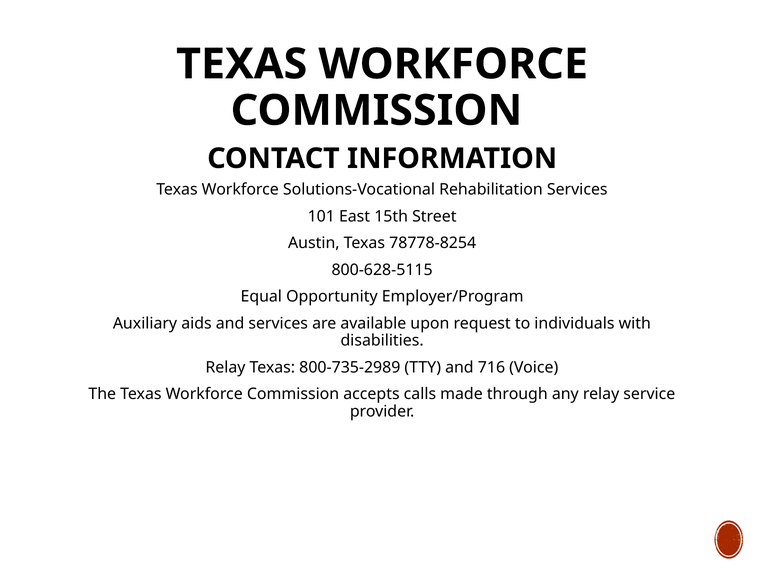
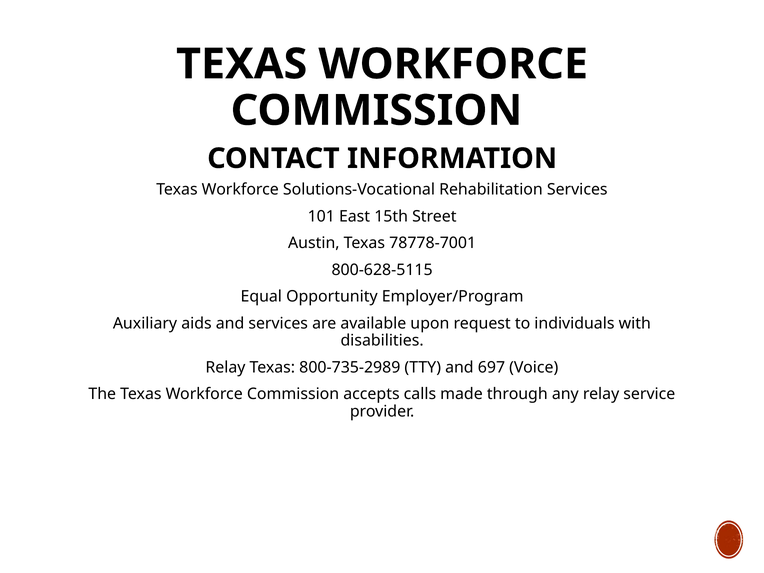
78778-8254: 78778-8254 -> 78778-7001
716: 716 -> 697
